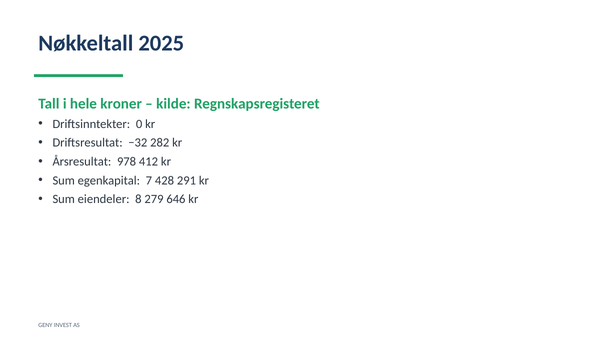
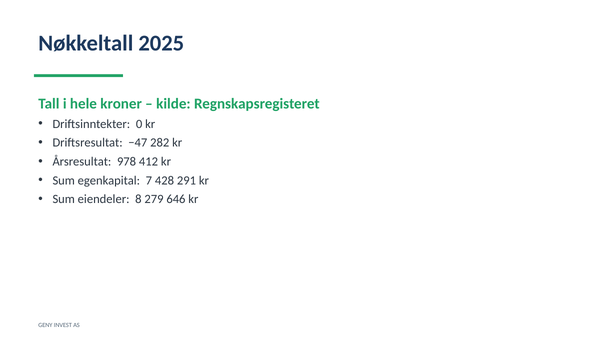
−32: −32 -> −47
